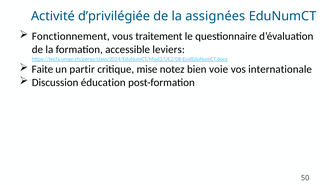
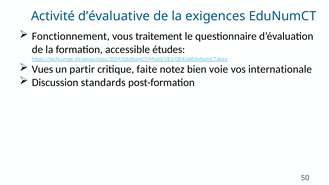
d’privilégiée: d’privilégiée -> d’évaluative
assignées: assignées -> exigences
leviers: leviers -> études
Faite: Faite -> Vues
mise: mise -> faite
éducation: éducation -> standards
